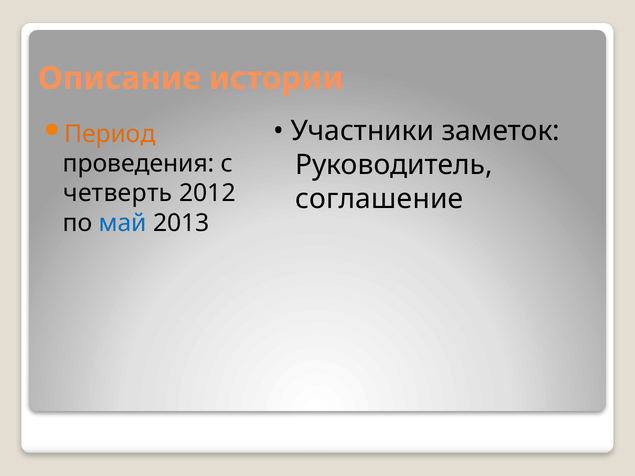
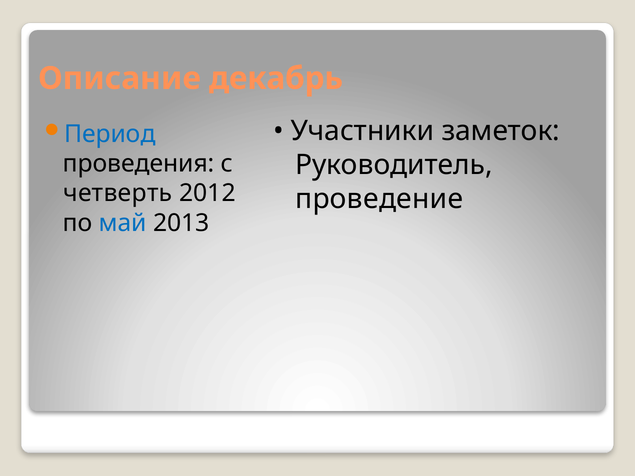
истории: истории -> декабрь
Период colour: orange -> blue
соглашение: соглашение -> проведение
